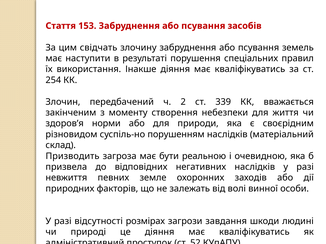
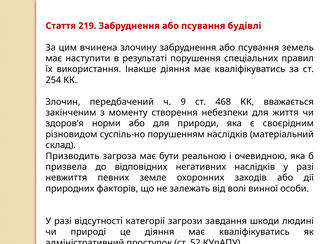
153: 153 -> 219
засобів: засобів -> будівлі
свідчать: свідчать -> вчинена
2: 2 -> 9
339: 339 -> 468
розмірах: розмірах -> категорії
